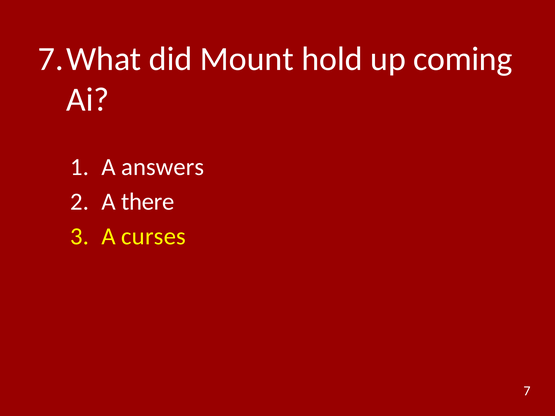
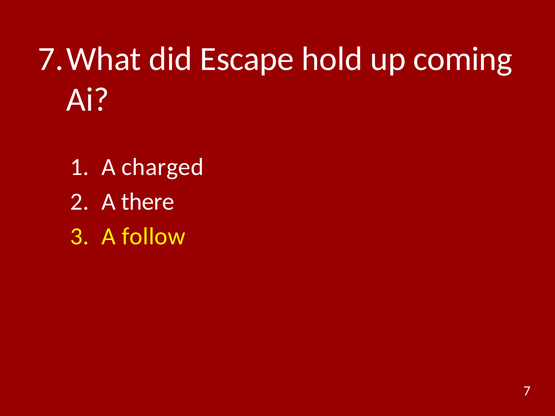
Mount: Mount -> Escape
answers: answers -> charged
curses: curses -> follow
